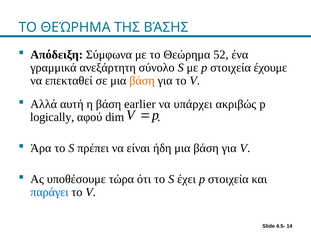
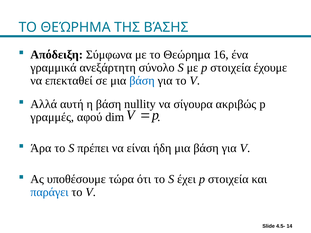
52: 52 -> 16
βάση at (142, 81) colour: orange -> blue
earlier: earlier -> nullity
υπάρχει: υπάρχει -> σίγουρα
logically: logically -> γραμμές
